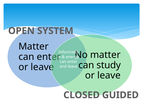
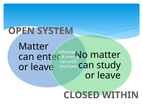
GUIDED: GUIDED -> WITHIN
